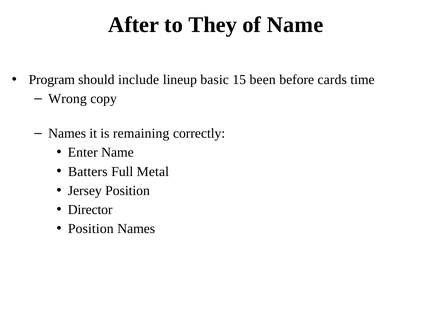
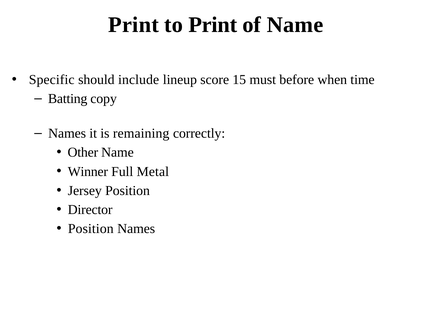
After at (134, 25): After -> Print
to They: They -> Print
Program: Program -> Specific
basic: basic -> score
been: been -> must
cards: cards -> when
Wrong: Wrong -> Batting
Enter: Enter -> Other
Batters: Batters -> Winner
